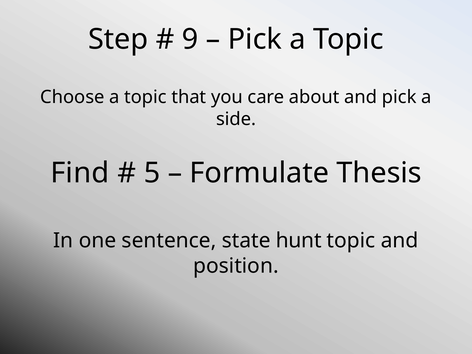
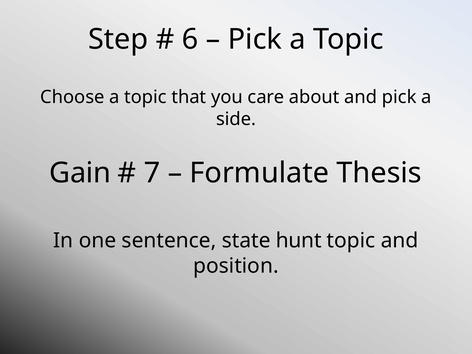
9: 9 -> 6
Find: Find -> Gain
5: 5 -> 7
